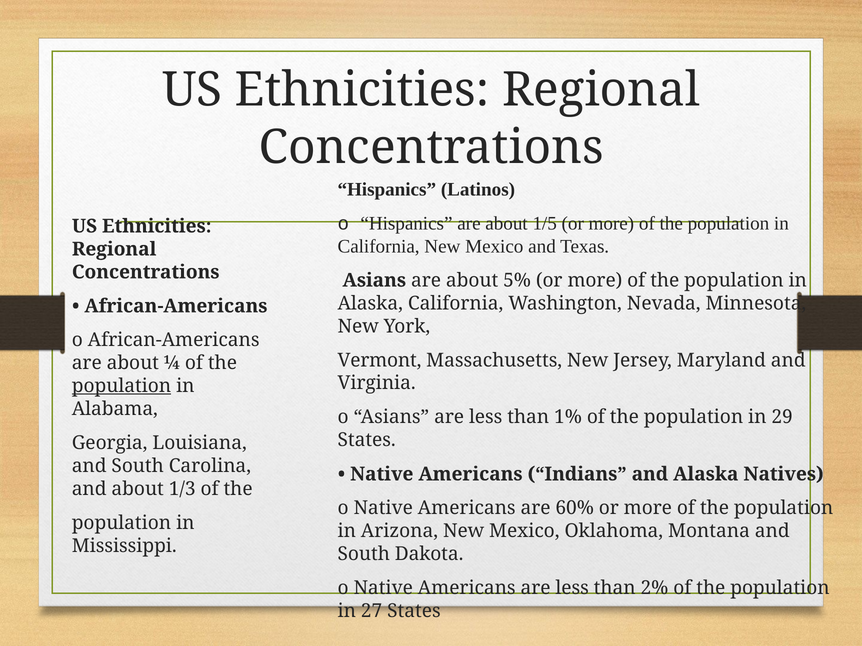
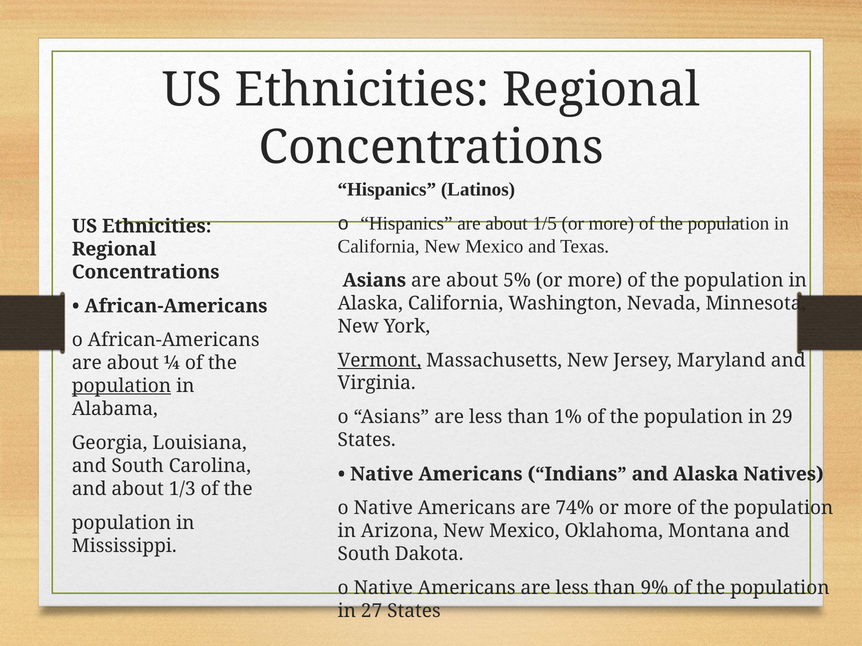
Vermont underline: none -> present
60%: 60% -> 74%
2%: 2% -> 9%
